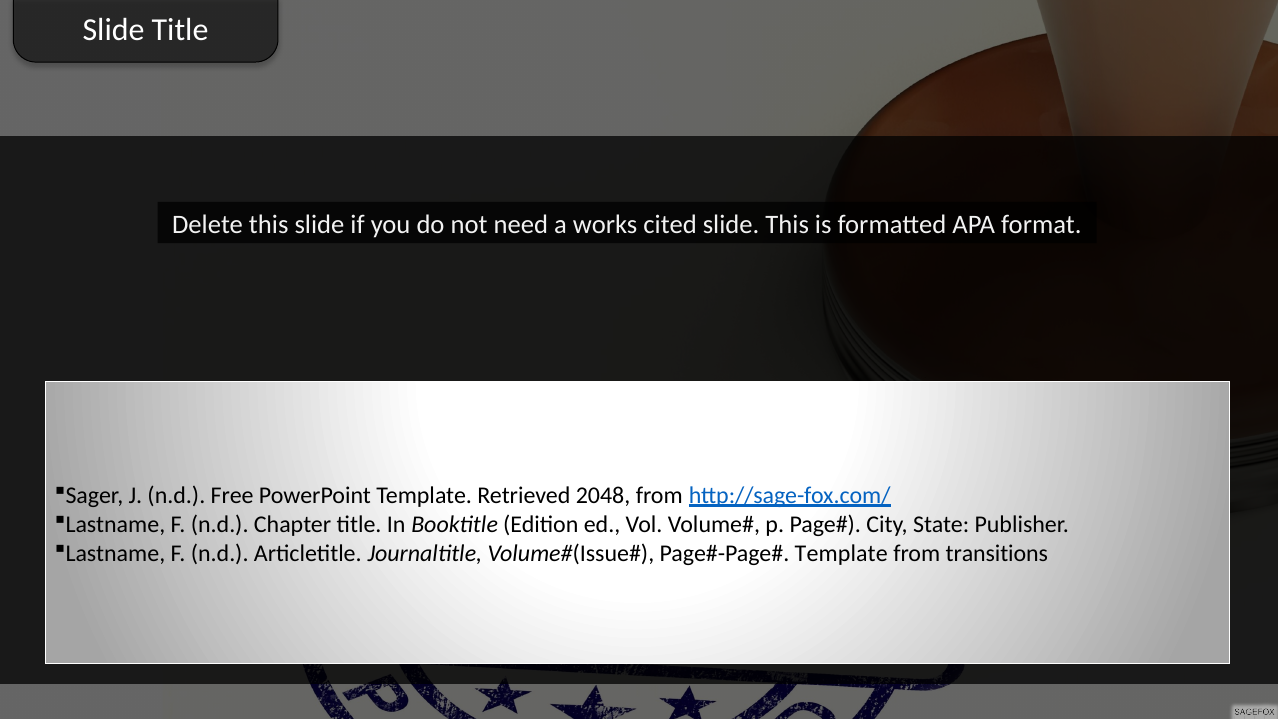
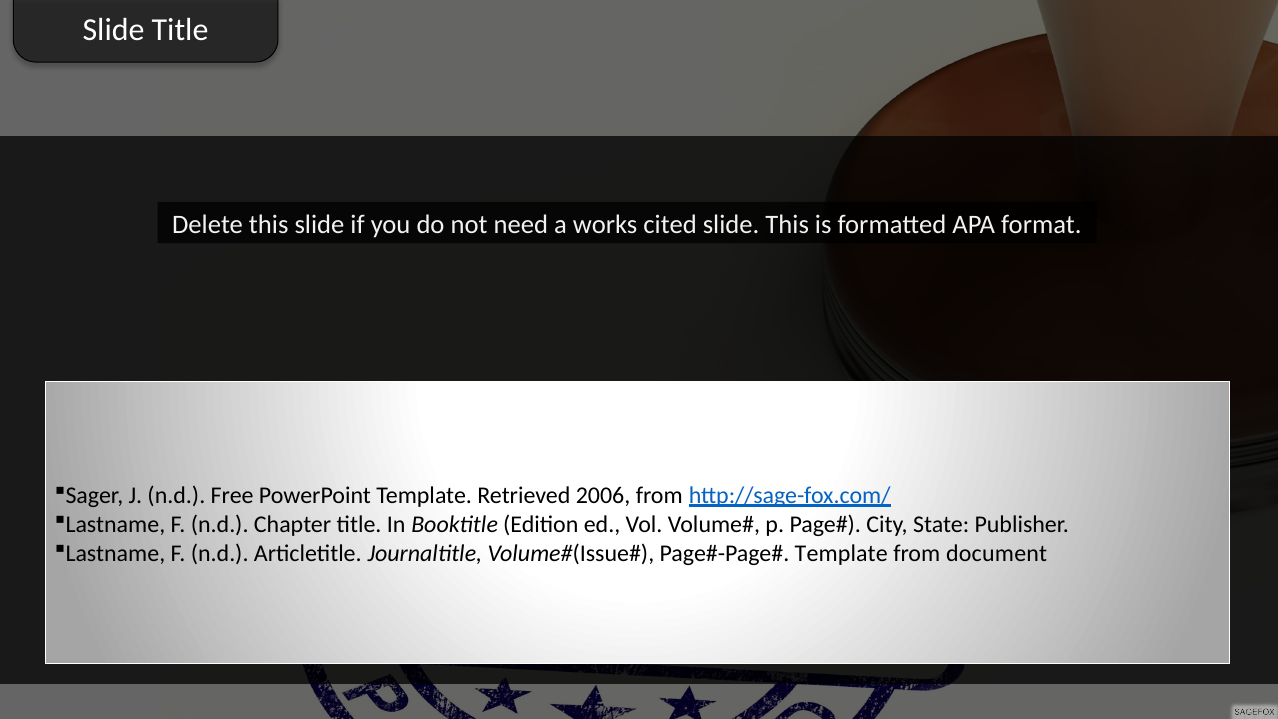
2048: 2048 -> 2006
transitions: transitions -> document
